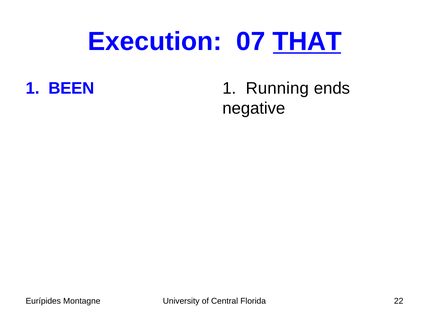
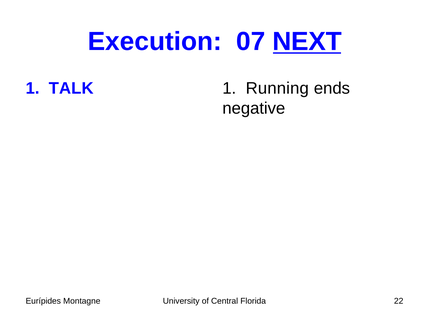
THAT: THAT -> NEXT
BEEN: BEEN -> TALK
